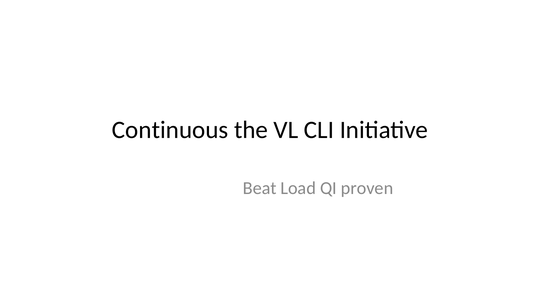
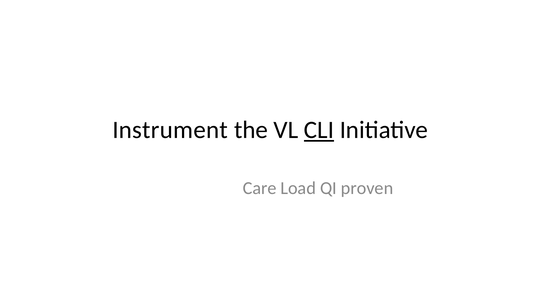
Continuous: Continuous -> Instrument
CLI underline: none -> present
Beat: Beat -> Care
